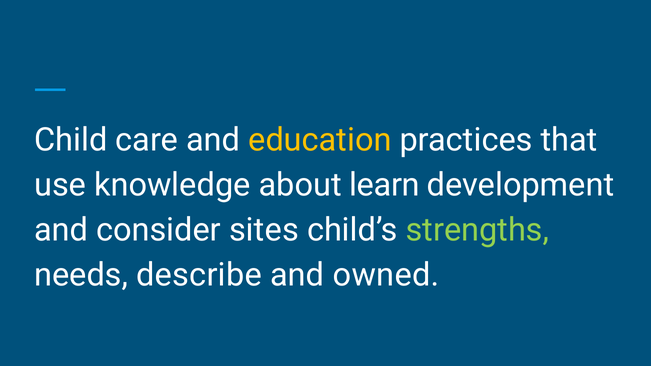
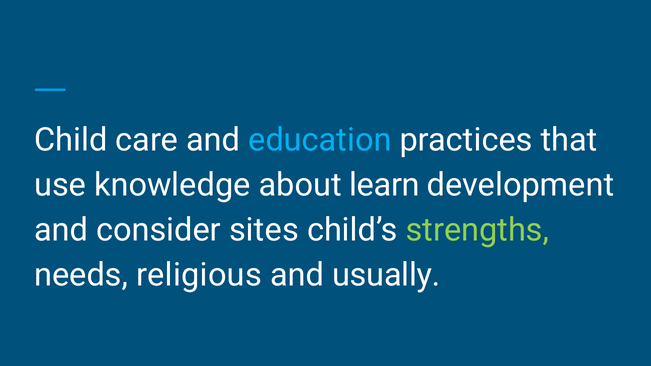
education colour: yellow -> light blue
describe: describe -> religious
owned: owned -> usually
